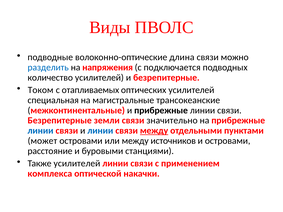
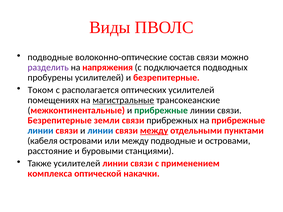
длина: длина -> состав
разделить colour: blue -> purple
количество: количество -> пробурены
отапливаемых: отапливаемых -> располагается
специальная: специальная -> помещениях
магистральные underline: none -> present
прибрежные at (161, 110) colour: black -> green
значительно: значительно -> прибрежных
может: может -> кабеля
между источников: источников -> подводные
